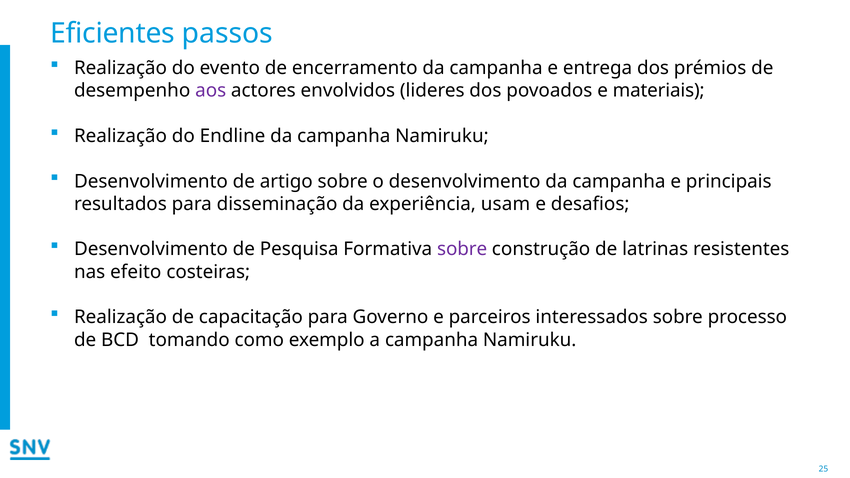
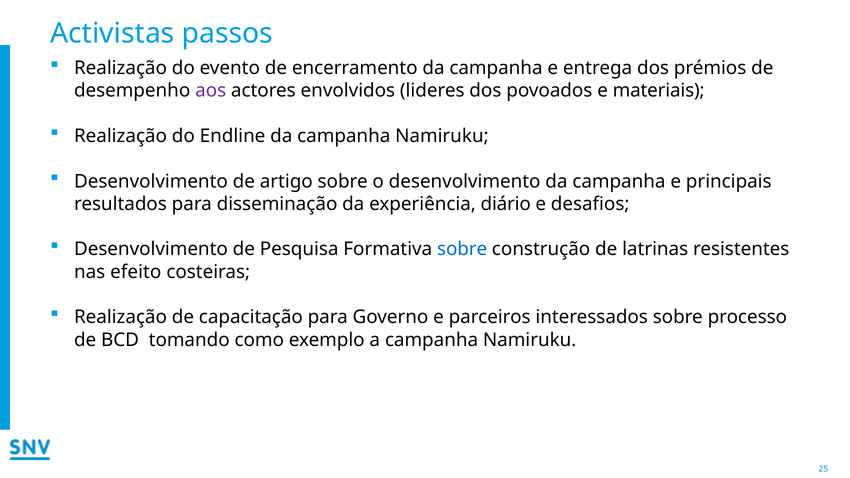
Eficientes: Eficientes -> Activistas
usam: usam -> diário
sobre at (462, 249) colour: purple -> blue
